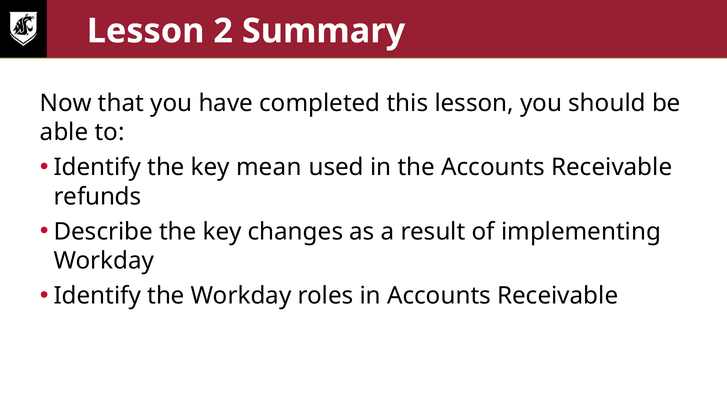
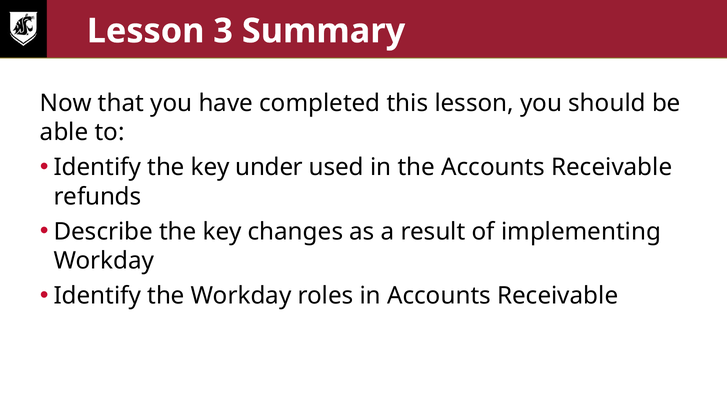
2: 2 -> 3
mean: mean -> under
